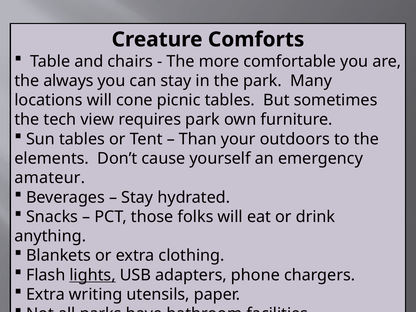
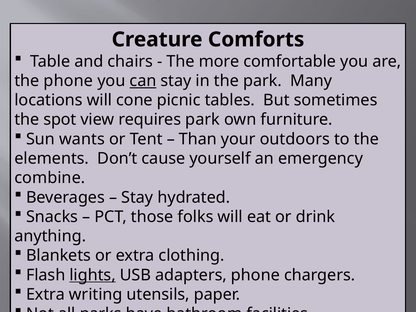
the always: always -> phone
can underline: none -> present
tech: tech -> spot
Sun tables: tables -> wants
amateur: amateur -> combine
